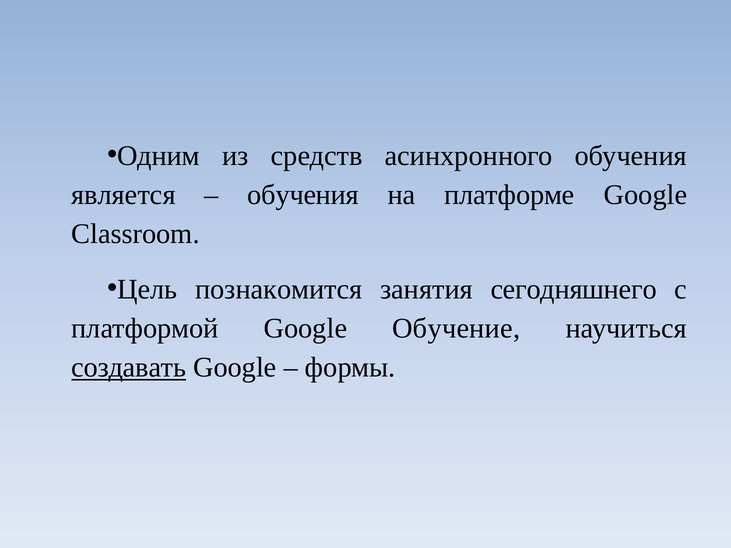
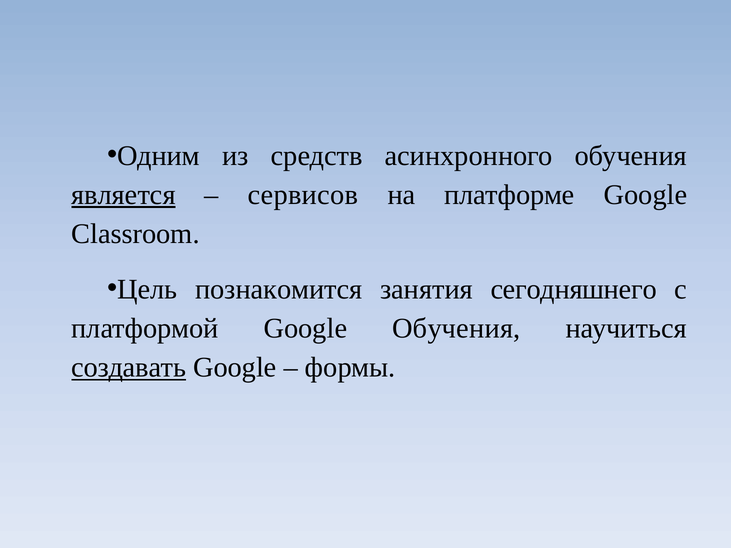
является underline: none -> present
обучения at (303, 195): обучения -> сервисов
Google Обучение: Обучение -> Обучения
